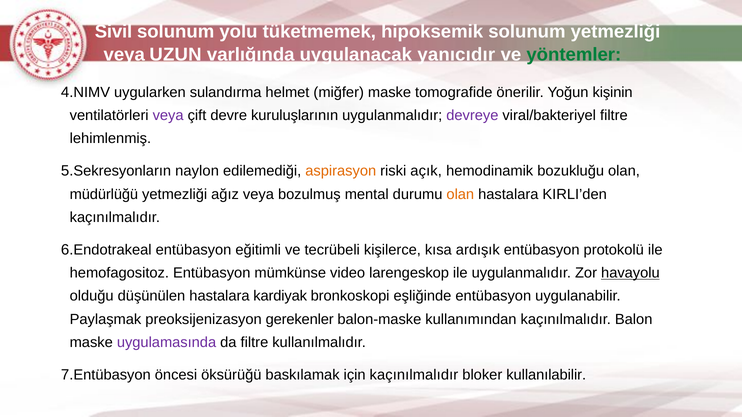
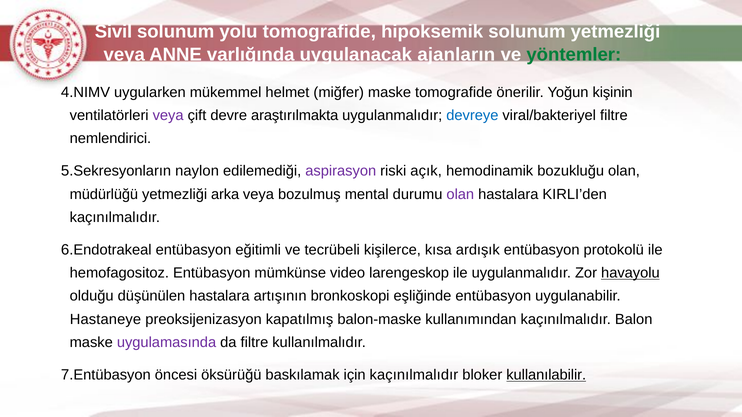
yolu tüketmemek: tüketmemek -> tomografide
UZUN: UZUN -> ANNE
yanıcıdır: yanıcıdır -> ajanların
sulandırma: sulandırma -> mükemmel
kuruluşlarının: kuruluşlarının -> araştırılmakta
devreye colour: purple -> blue
lehimlenmiş: lehimlenmiş -> nemlendirici
aspirasyon colour: orange -> purple
ağız: ağız -> arka
olan at (460, 194) colour: orange -> purple
kardiyak: kardiyak -> artışının
Paylaşmak: Paylaşmak -> Hastaneye
gerekenler: gerekenler -> kapatılmış
kullanılabilir underline: none -> present
